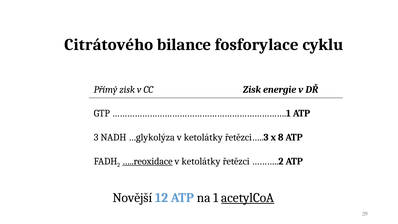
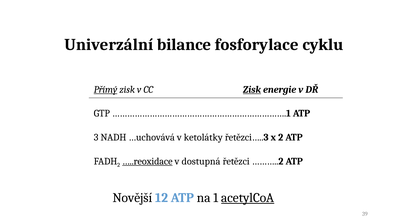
Citrátového: Citrátového -> Univerzální
Přímý underline: none -> present
Zisk at (252, 89) underline: none -> present
…glykolýza: …glykolýza -> …uchovává
x 8: 8 -> 2
ketolátky at (201, 161): ketolátky -> dostupná
